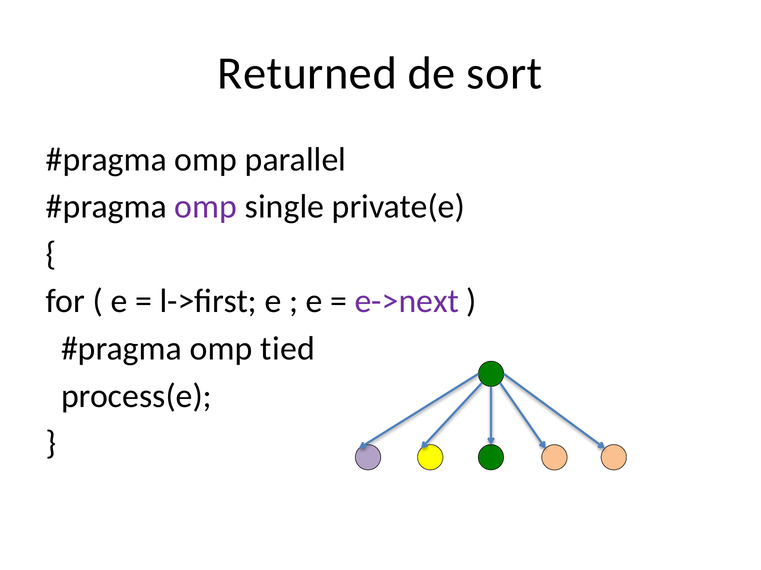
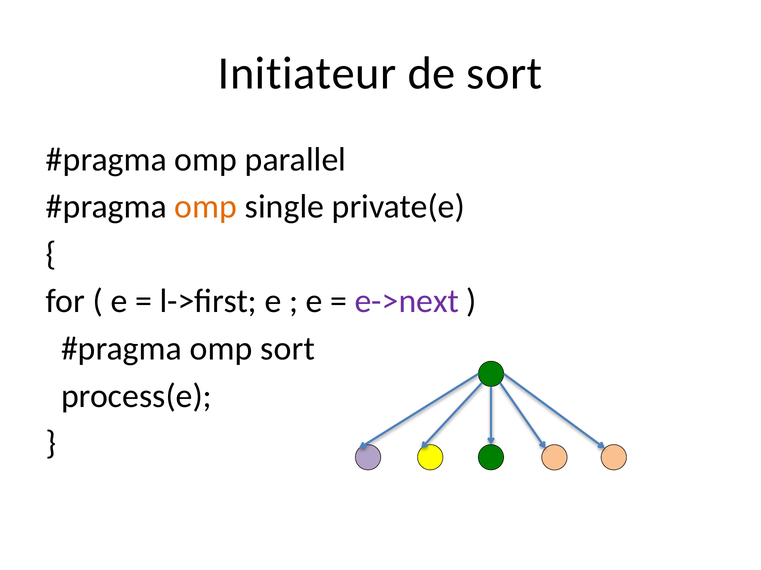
Returned: Returned -> Initiateur
omp at (206, 207) colour: purple -> orange
omp tied: tied -> sort
